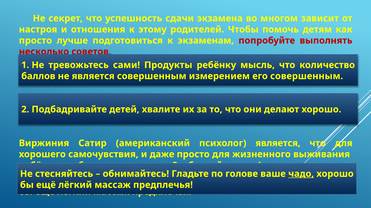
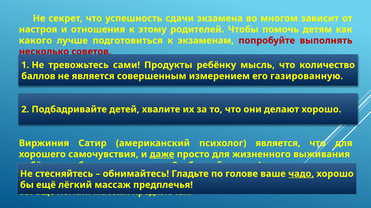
просто at (35, 41): просто -> какого
его совершенным: совершенным -> газированную
даже underline: none -> present
